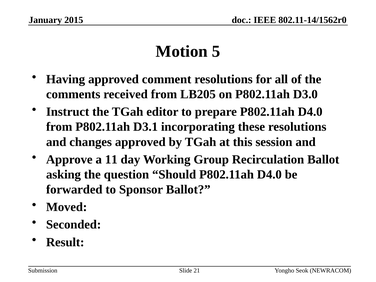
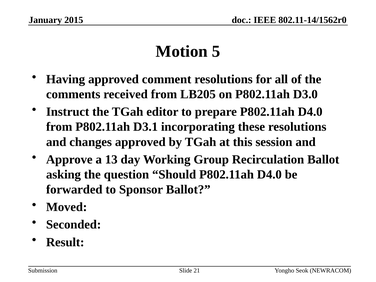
11: 11 -> 13
